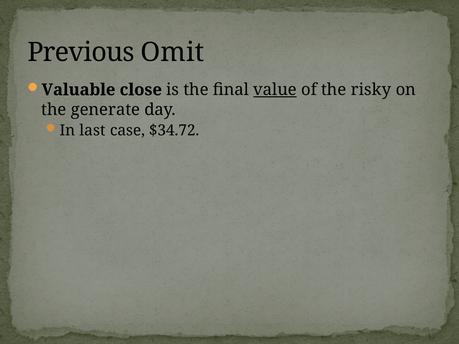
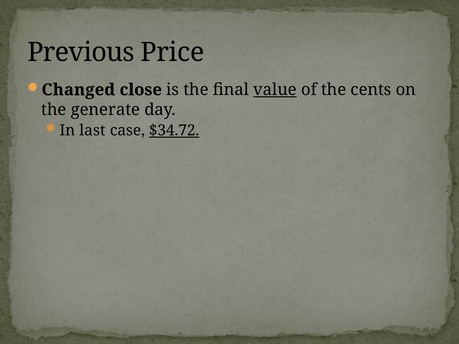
Omit: Omit -> Price
Valuable: Valuable -> Changed
risky: risky -> cents
$34.72 underline: none -> present
